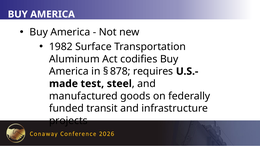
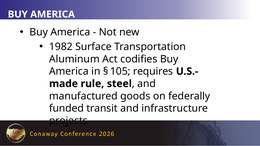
878: 878 -> 105
test: test -> rule
